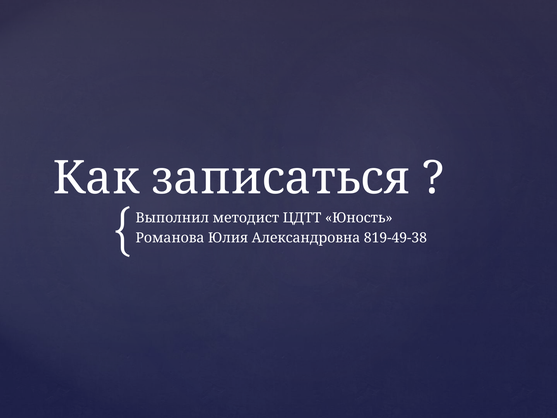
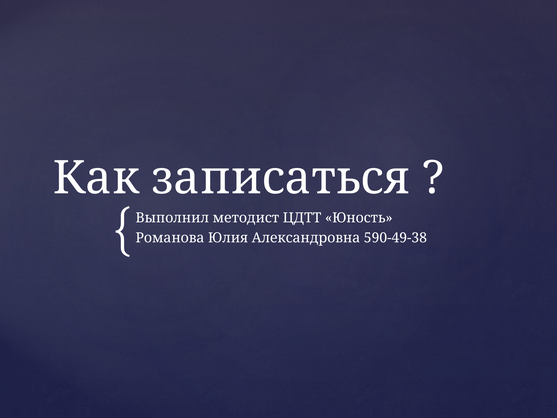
819-49-38: 819-49-38 -> 590-49-38
